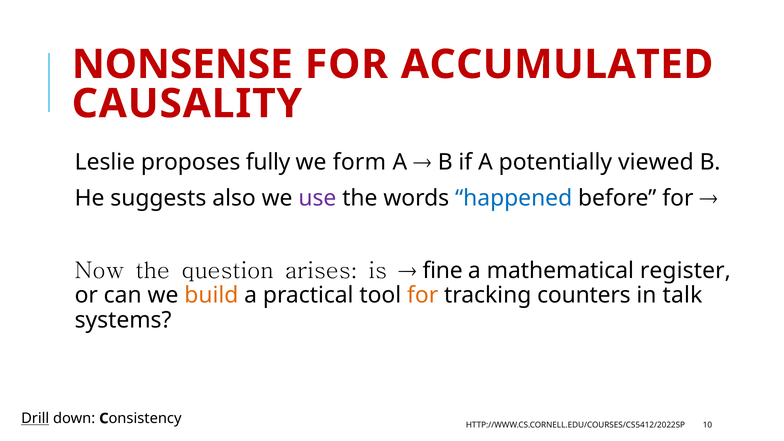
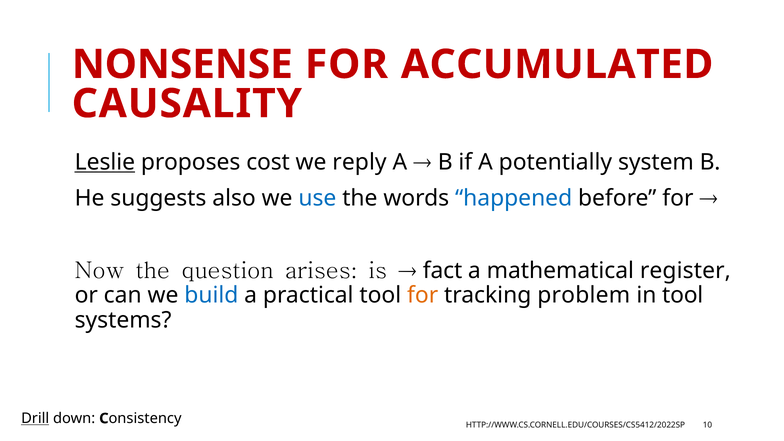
Leslie underline: none -> present
fully: fully -> cost
form: form -> reply
viewed: viewed -> system
use colour: purple -> blue
fine: fine -> fact
build colour: orange -> blue
counters: counters -> problem
in talk: talk -> tool
